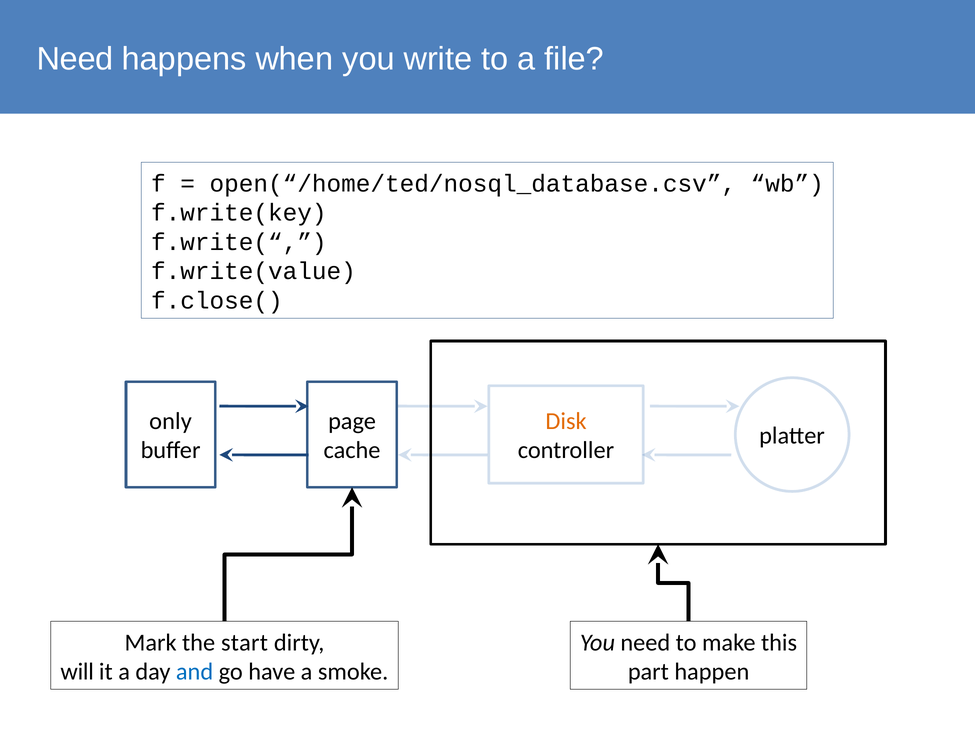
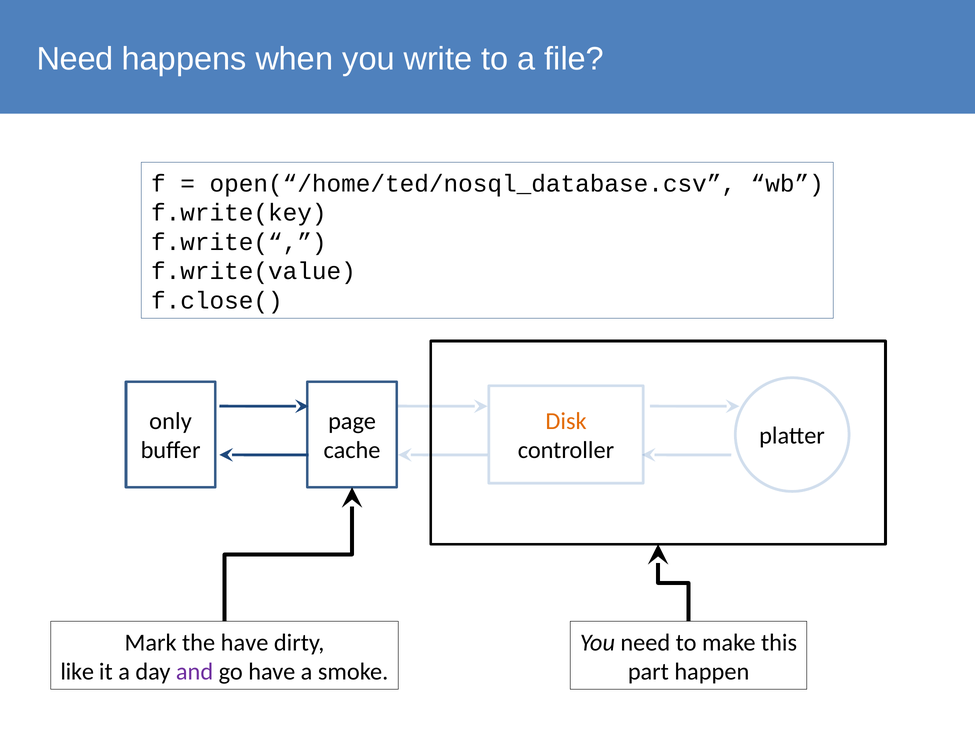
the start: start -> have
will: will -> like
and colour: blue -> purple
